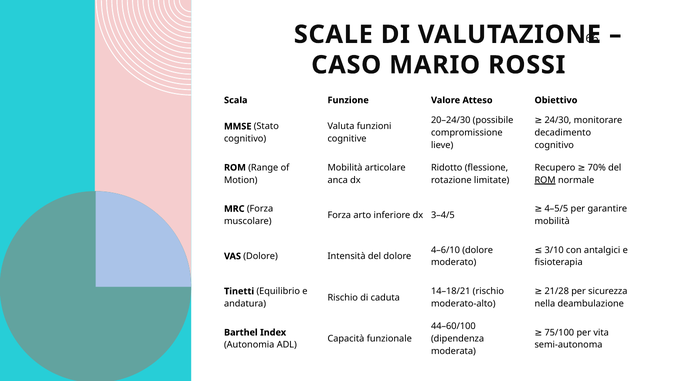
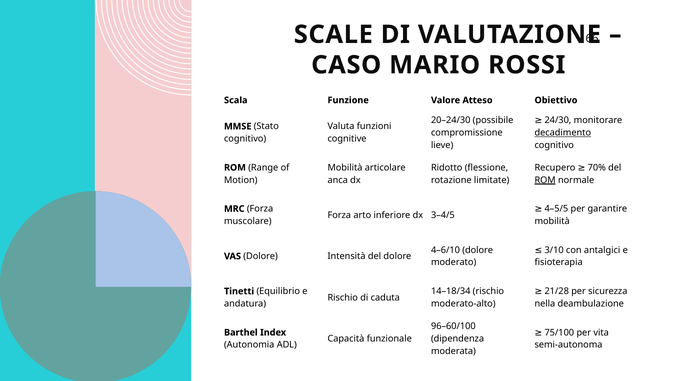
decadimento underline: none -> present
14–18/21: 14–18/21 -> 14–18/34
44–60/100: 44–60/100 -> 96–60/100
